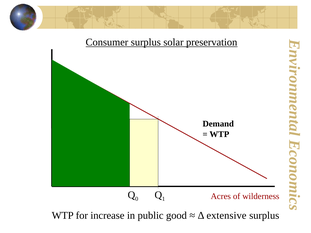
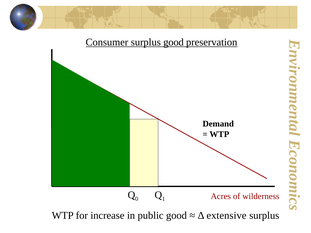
surplus solar: solar -> good
